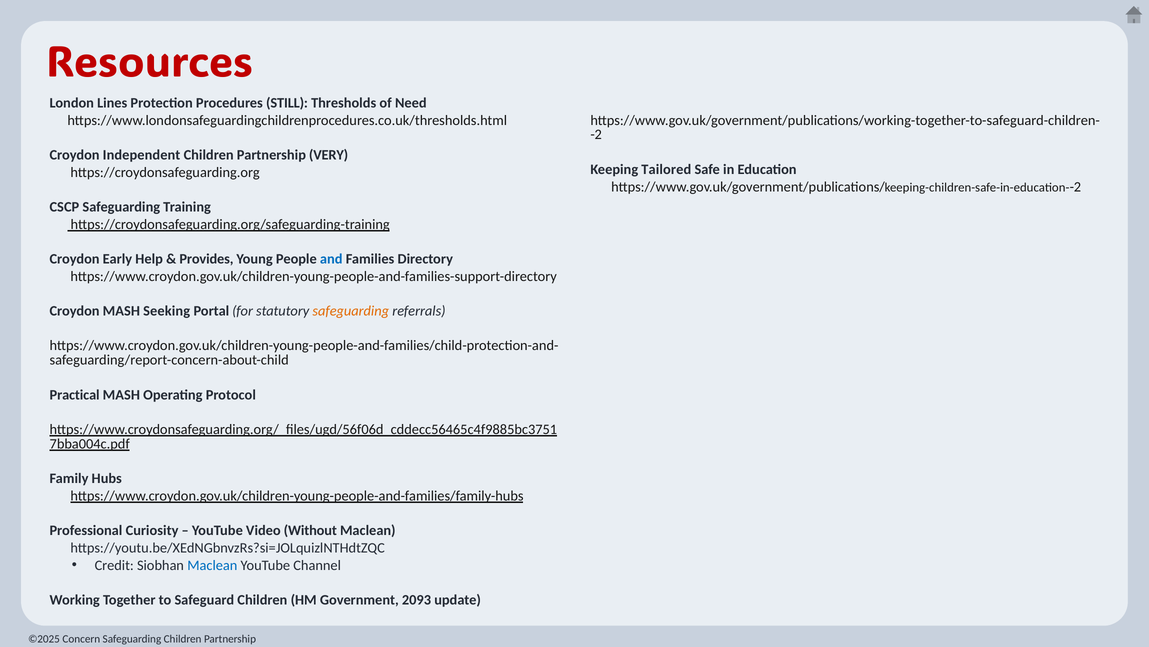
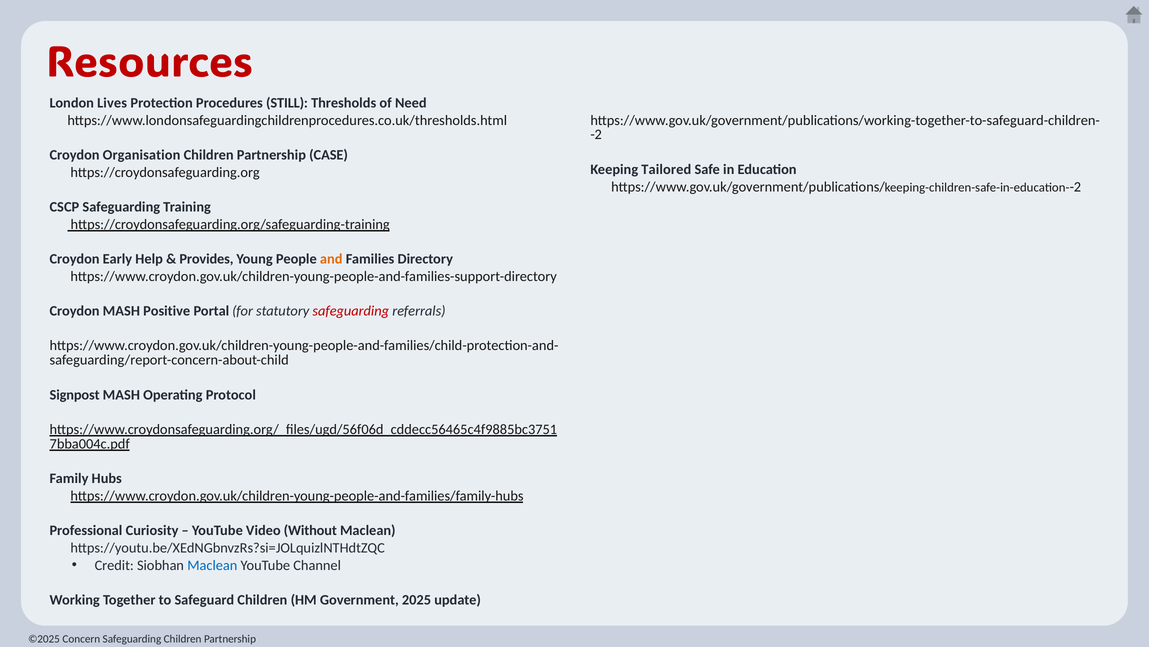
Lines: Lines -> Lives
Independent: Independent -> Organisation
VERY: VERY -> CASE
and colour: blue -> orange
Seeking: Seeking -> Positive
safeguarding at (351, 311) colour: orange -> red
Practical: Practical -> Signpost
2093: 2093 -> 2025
